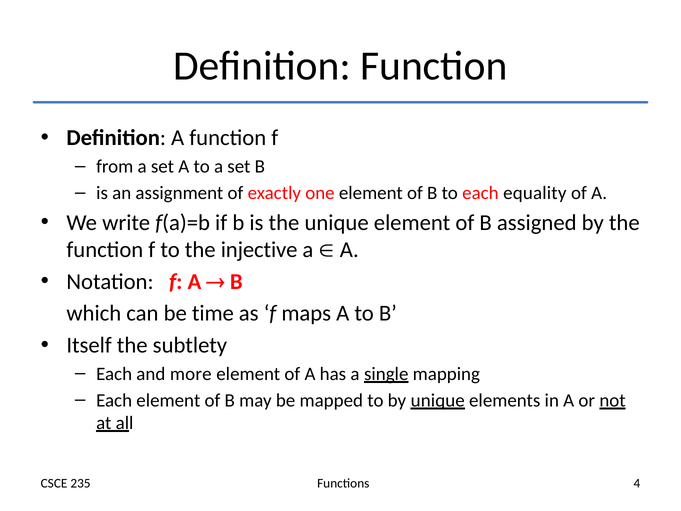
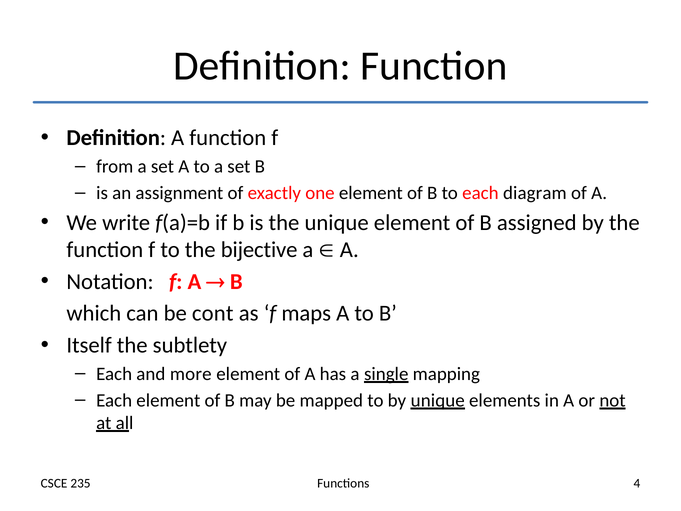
equality: equality -> diagram
injective: injective -> bijective
time: time -> cont
